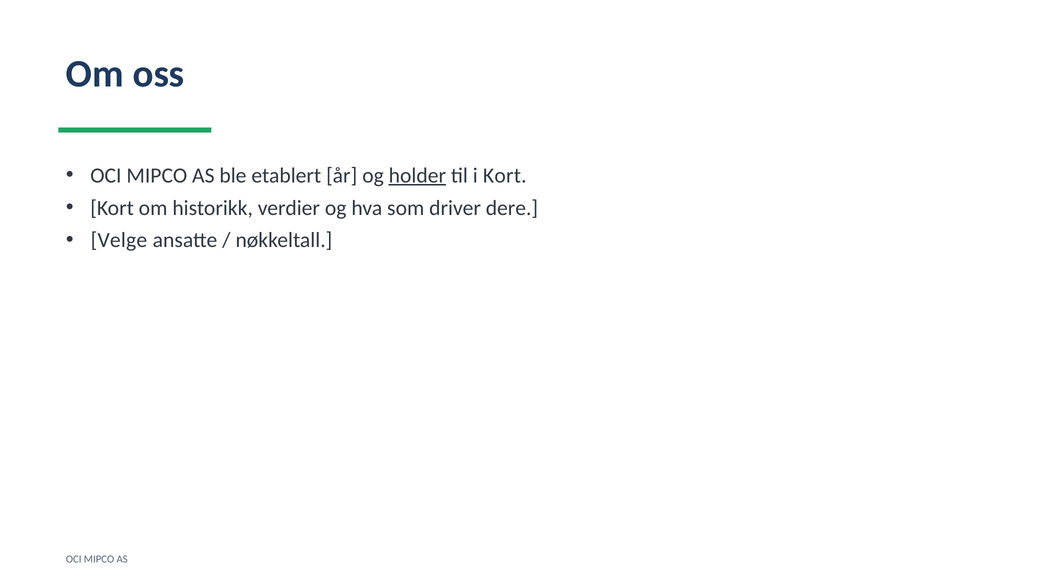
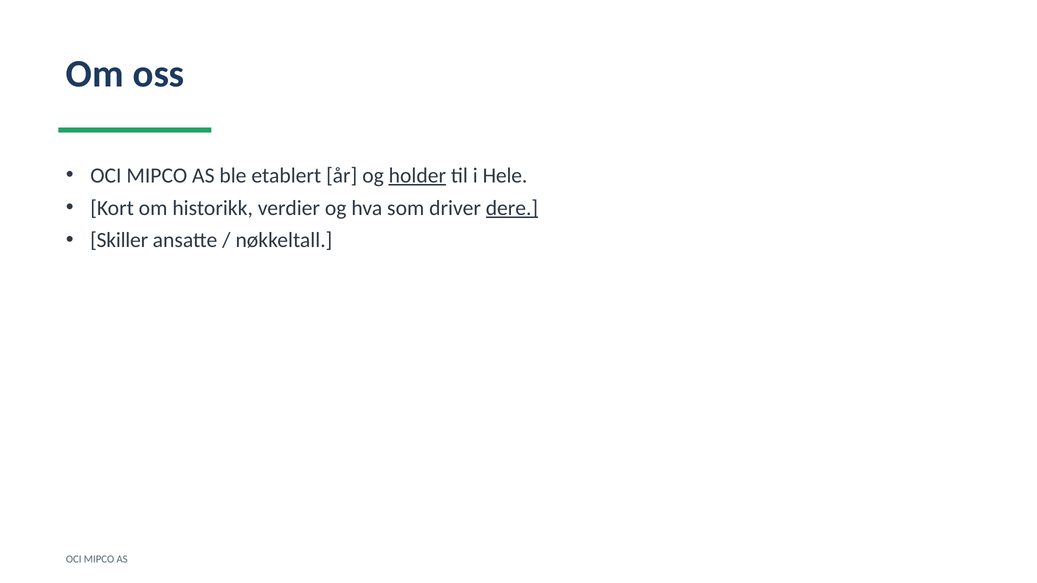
i Kort: Kort -> Hele
dere underline: none -> present
Velge: Velge -> Skiller
